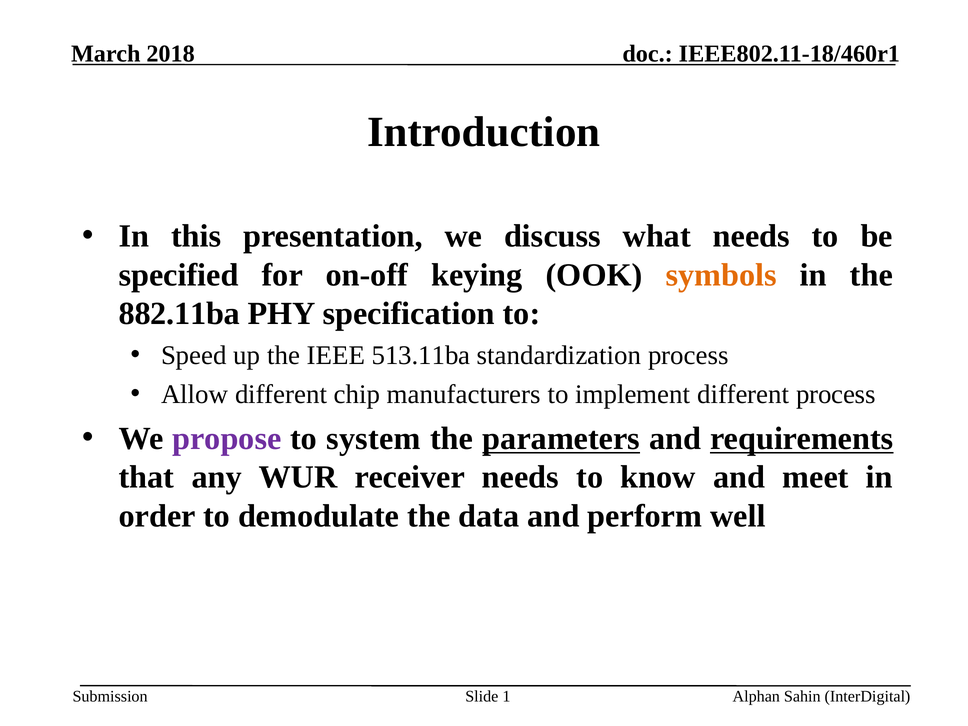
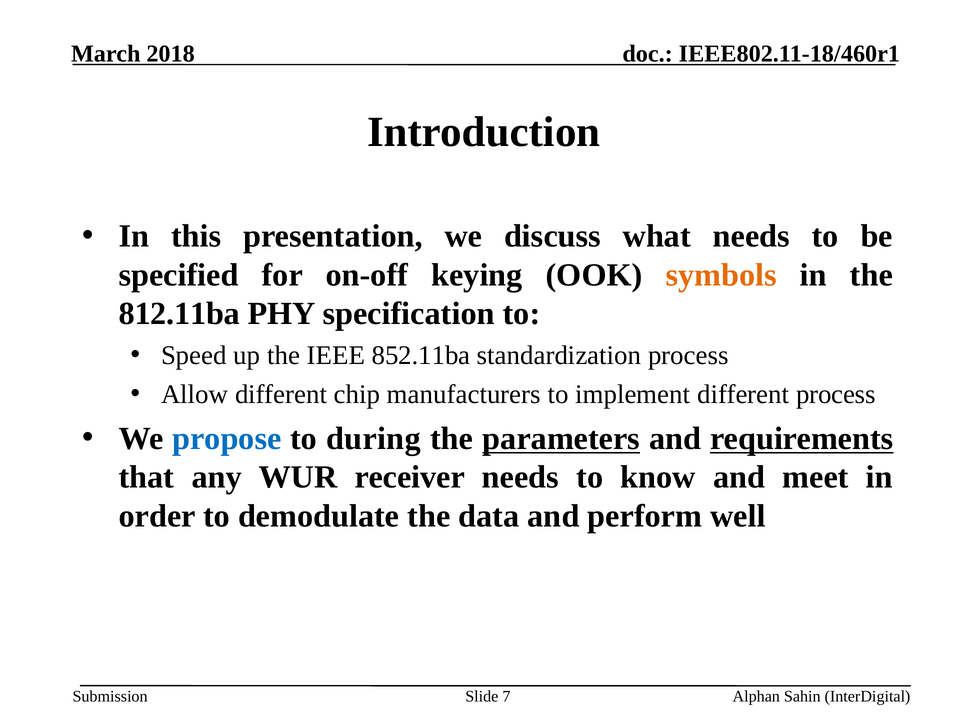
882.11ba: 882.11ba -> 812.11ba
513.11ba: 513.11ba -> 852.11ba
propose colour: purple -> blue
system: system -> during
1: 1 -> 7
